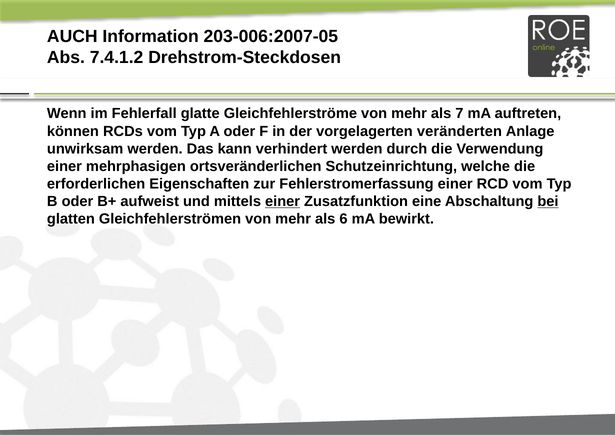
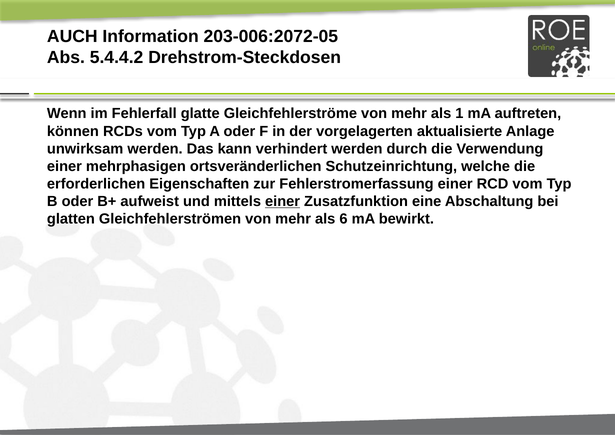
203-006:2007-05: 203-006:2007-05 -> 203-006:2072-05
7.4.1.2: 7.4.1.2 -> 5.4.4.2
7: 7 -> 1
veränderten: veränderten -> aktualisierte
bei underline: present -> none
